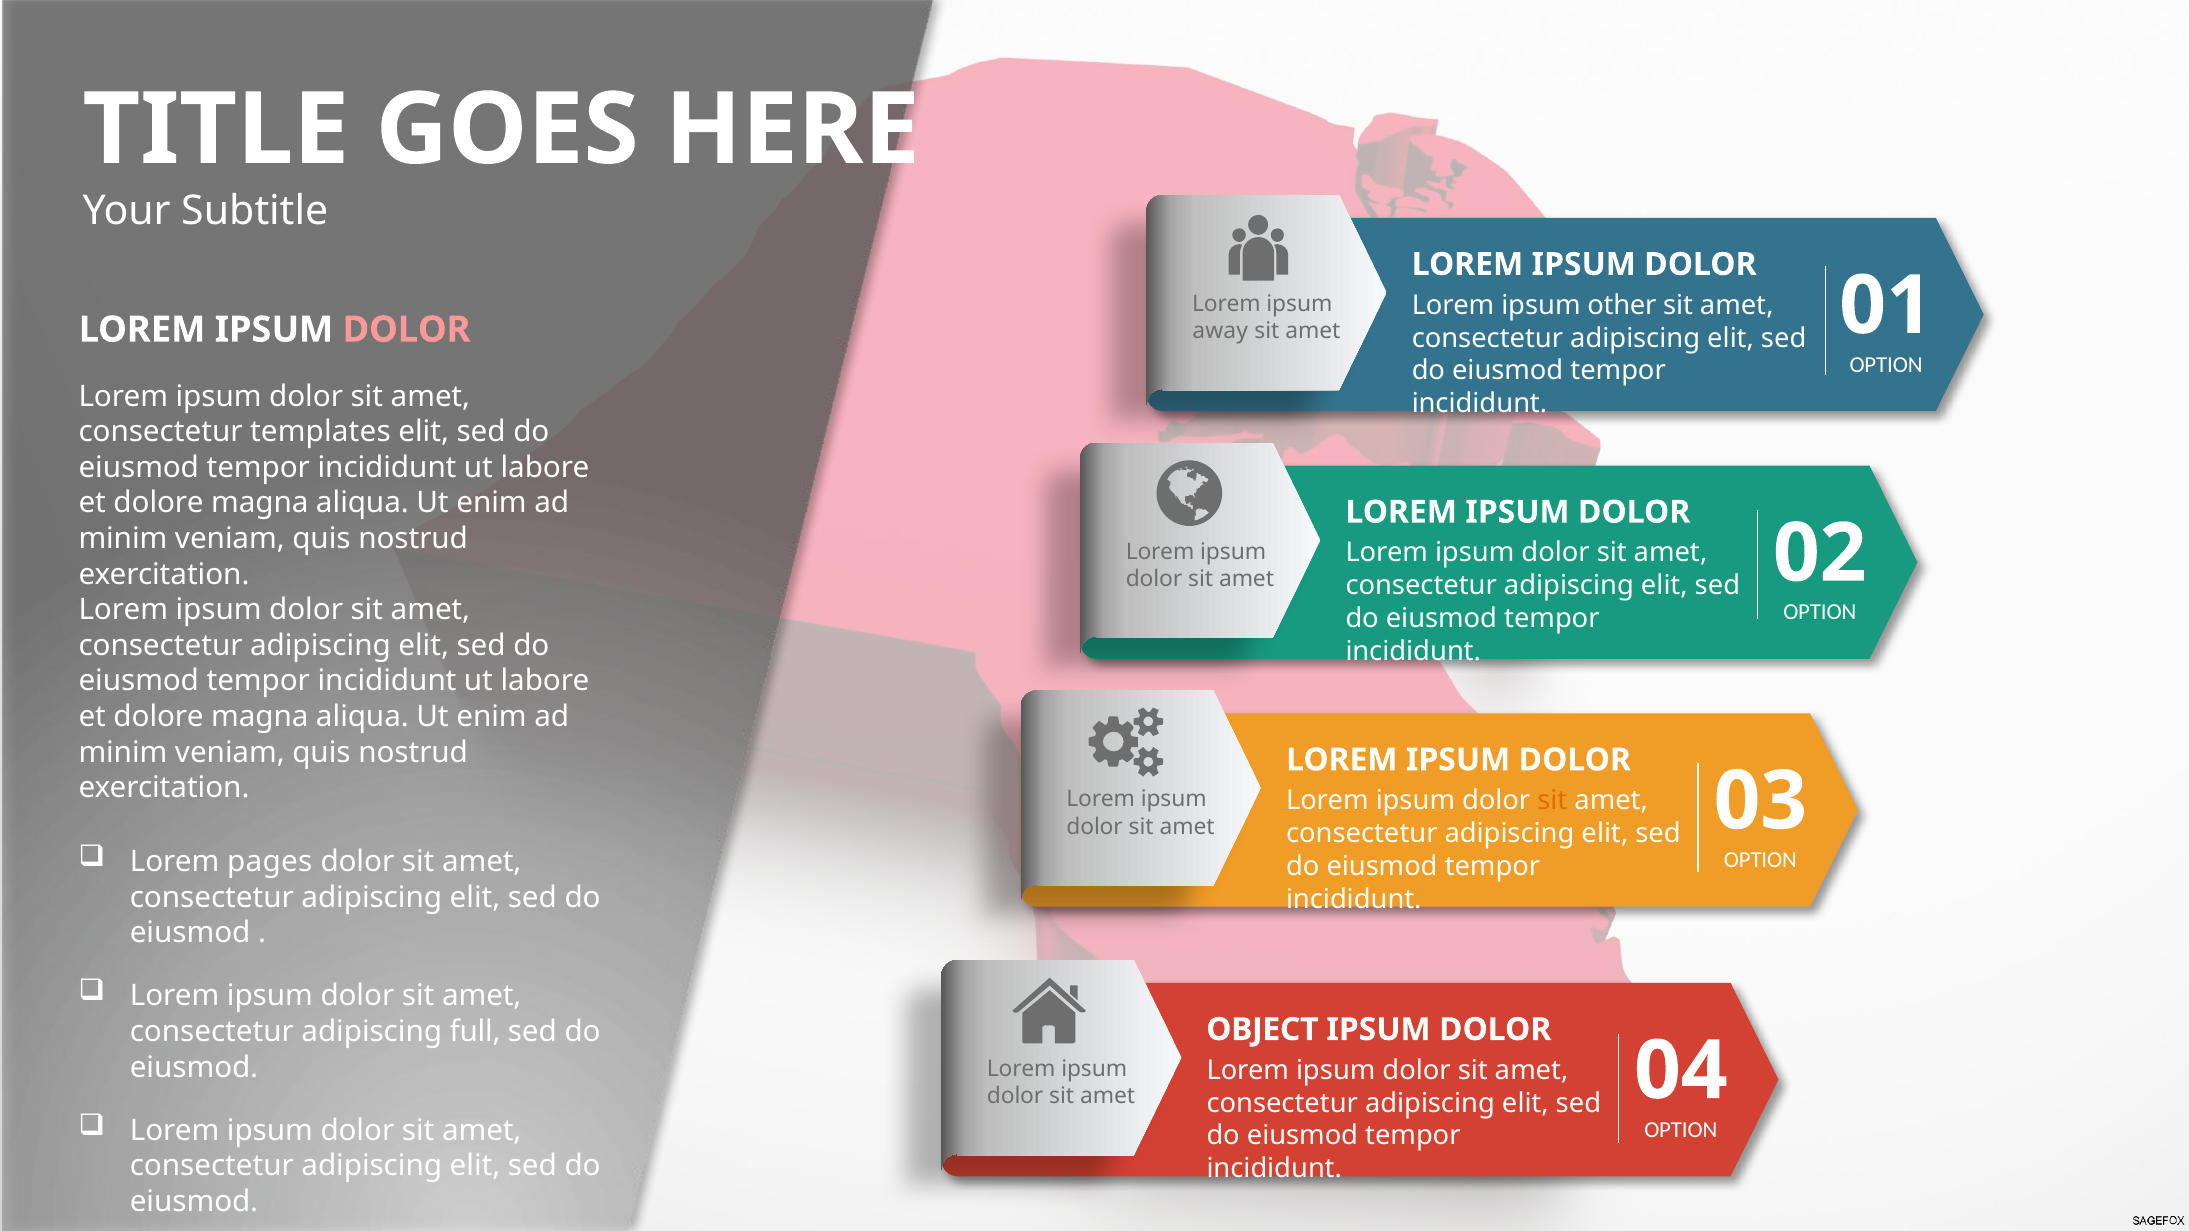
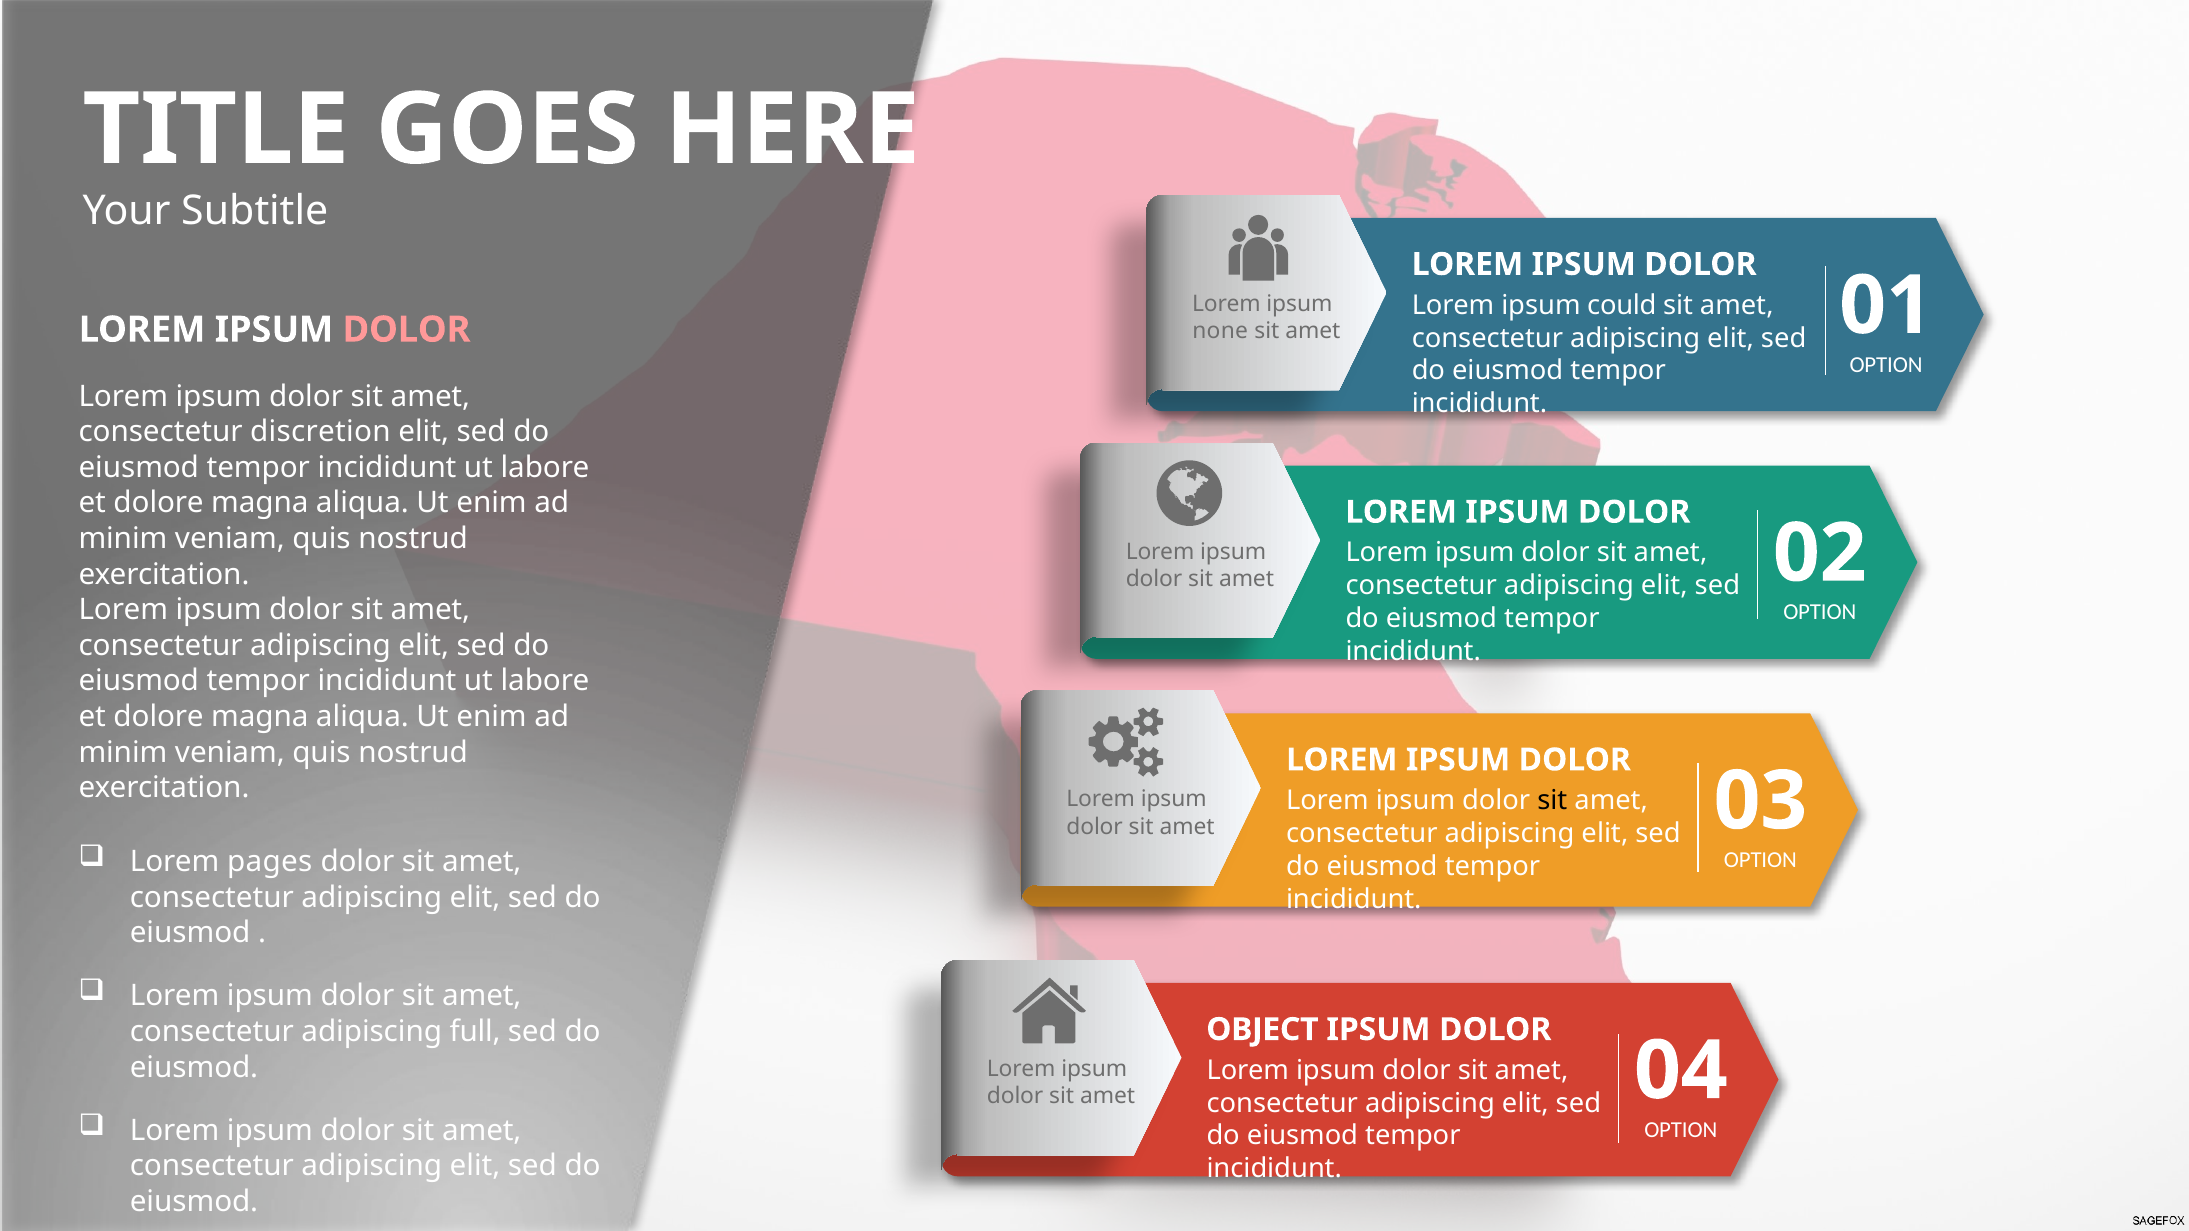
other: other -> could
away: away -> none
templates: templates -> discretion
sit at (1552, 801) colour: orange -> black
